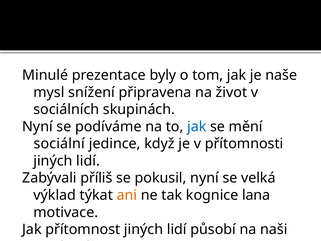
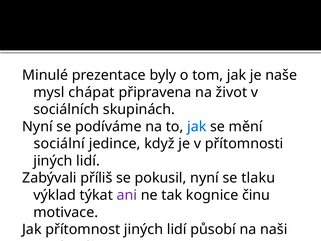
snížení: snížení -> chápat
velká: velká -> tlaku
ani colour: orange -> purple
lana: lana -> činu
